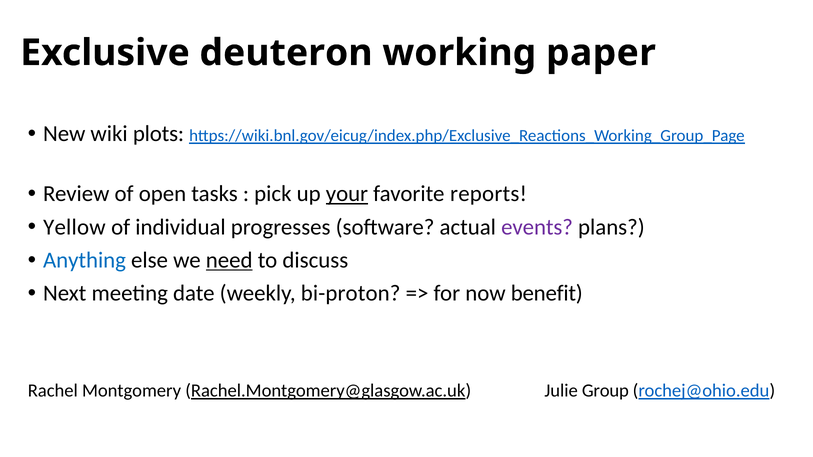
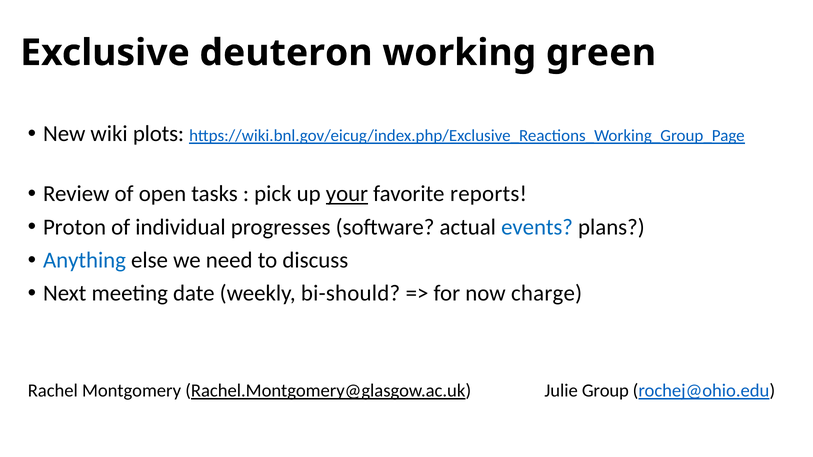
paper: paper -> green
Yellow: Yellow -> Proton
events colour: purple -> blue
need underline: present -> none
bi-proton: bi-proton -> bi-should
benefit: benefit -> charge
